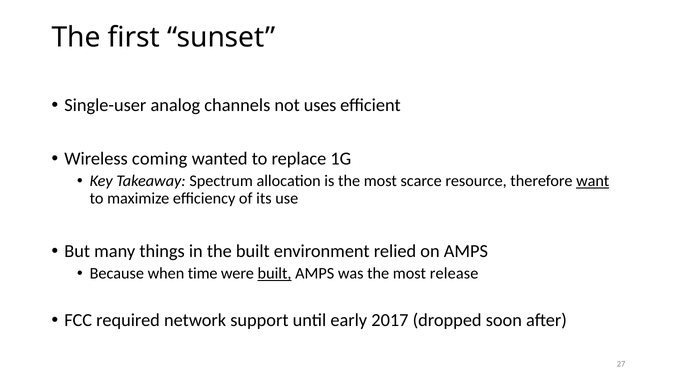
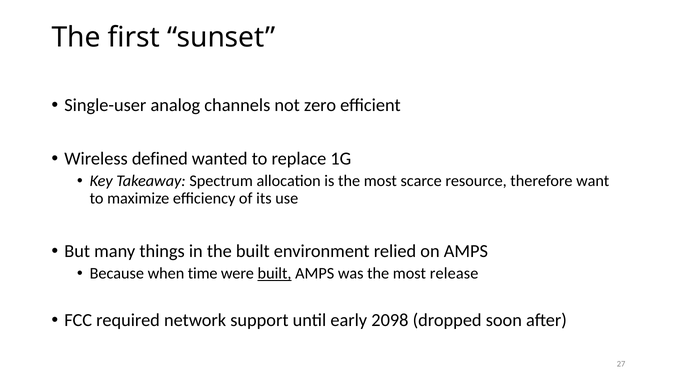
uses: uses -> zero
coming: coming -> defined
want underline: present -> none
2017: 2017 -> 2098
